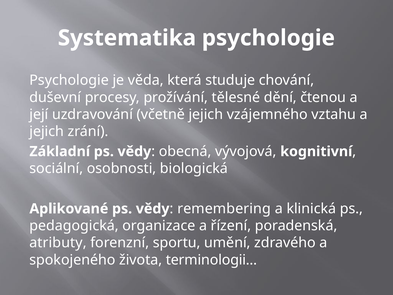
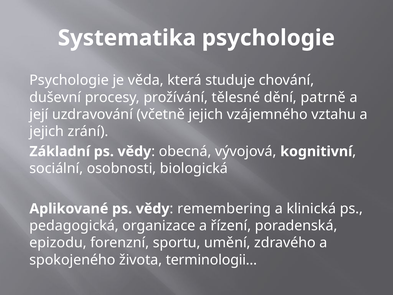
čtenou: čtenou -> patrně
atributy: atributy -> epizodu
